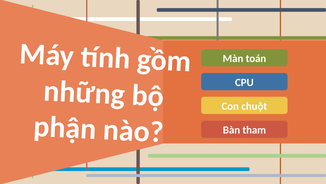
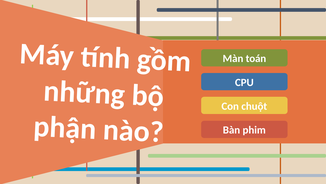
tham: tham -> phim
